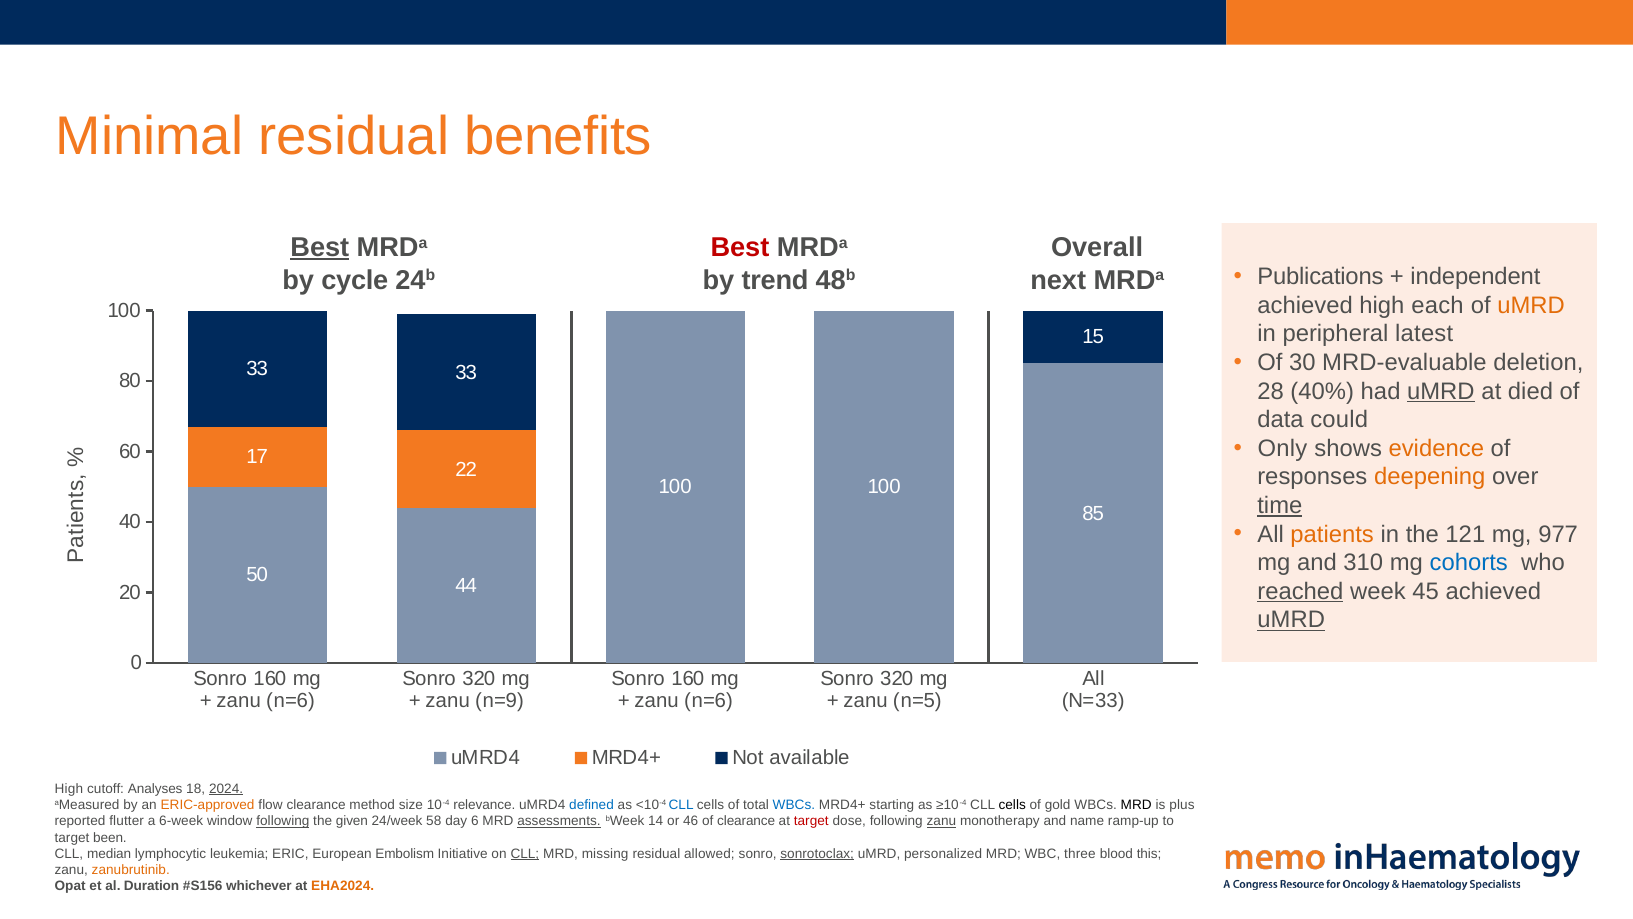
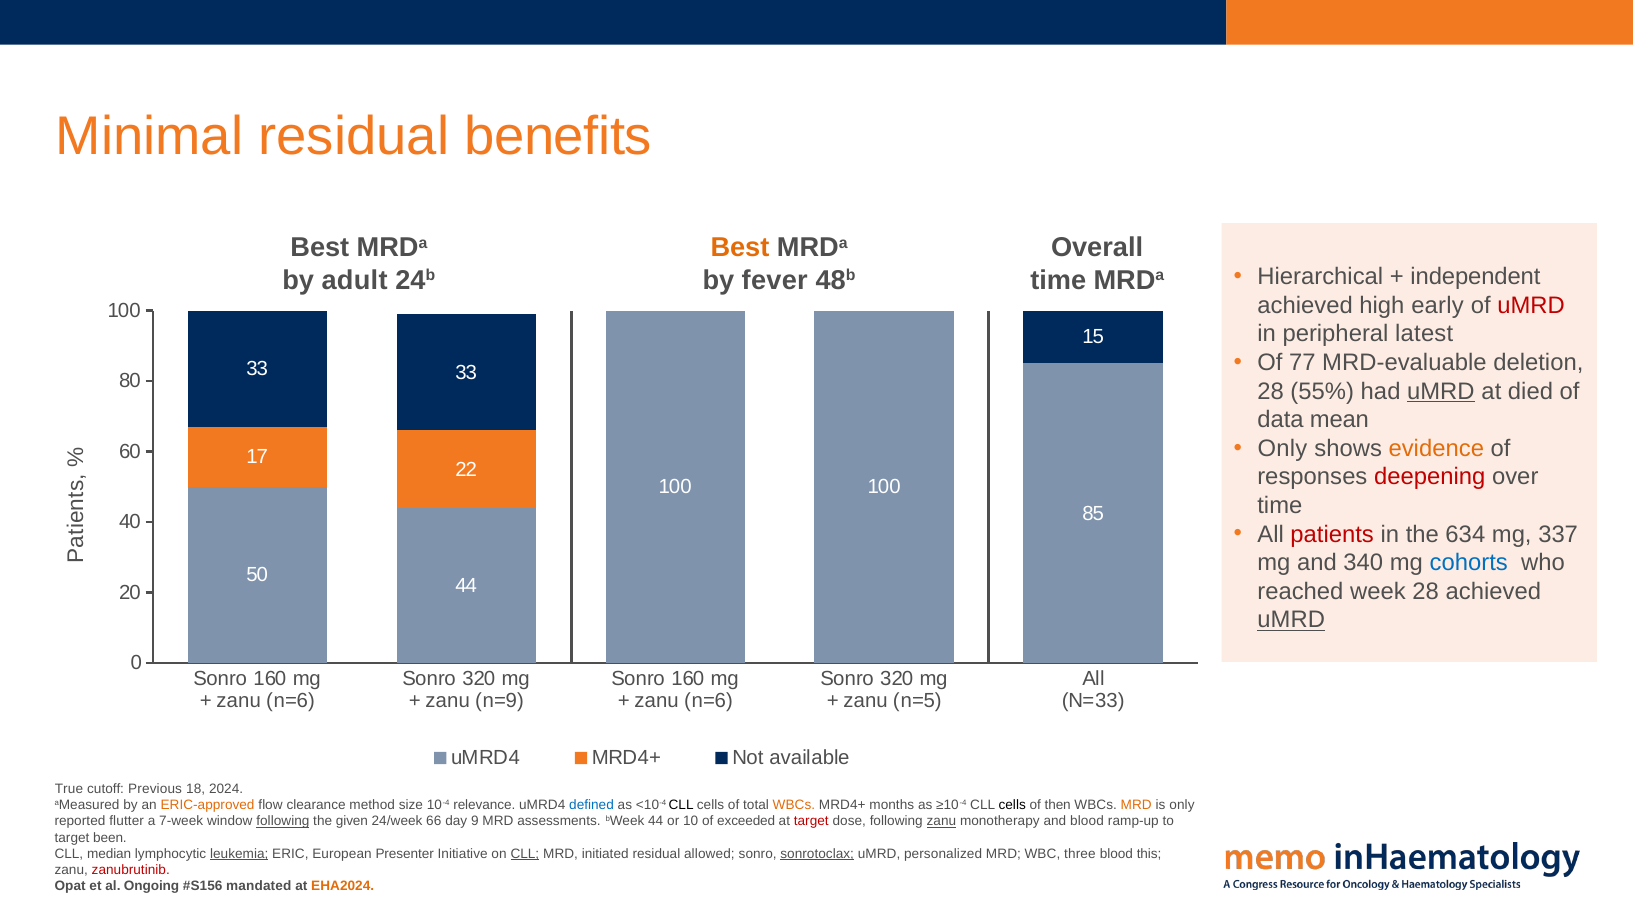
Best at (320, 247) underline: present -> none
Best at (740, 247) colour: red -> orange
Publications: Publications -> Hierarchical
cycle: cycle -> adult
trend: trend -> fever
next at (1058, 280): next -> time
each: each -> early
uMRD at (1531, 305) colour: orange -> red
30: 30 -> 77
40%: 40% -> 55%
could: could -> mean
deepening colour: orange -> red
time at (1280, 505) underline: present -> none
patients colour: orange -> red
121: 121 -> 634
977: 977 -> 337
310: 310 -> 340
reached underline: present -> none
week 45: 45 -> 28
High at (69, 788): High -> True
Analyses: Analyses -> Previous
2024 underline: present -> none
CLL at (681, 805) colour: blue -> black
WBCs at (794, 805) colour: blue -> orange
starting: starting -> months
gold: gold -> then
MRD at (1136, 805) colour: black -> orange
is plus: plus -> only
6-week: 6-week -> 7-week
58: 58 -> 66
6: 6 -> 9
assessments underline: present -> none
bWeek 14: 14 -> 44
46: 46 -> 10
of clearance: clearance -> exceeded
and name: name -> blood
leukemia underline: none -> present
Embolism: Embolism -> Presenter
missing: missing -> initiated
zanubrutinib colour: orange -> red
Duration: Duration -> Ongoing
whichever: whichever -> mandated
